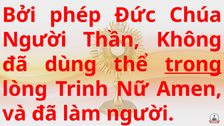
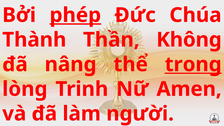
phép underline: none -> present
Người at (34, 40): Người -> Thành
dùng: dùng -> nâng
